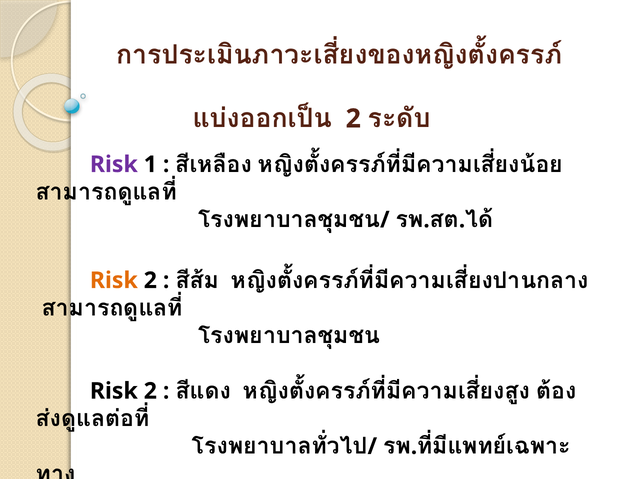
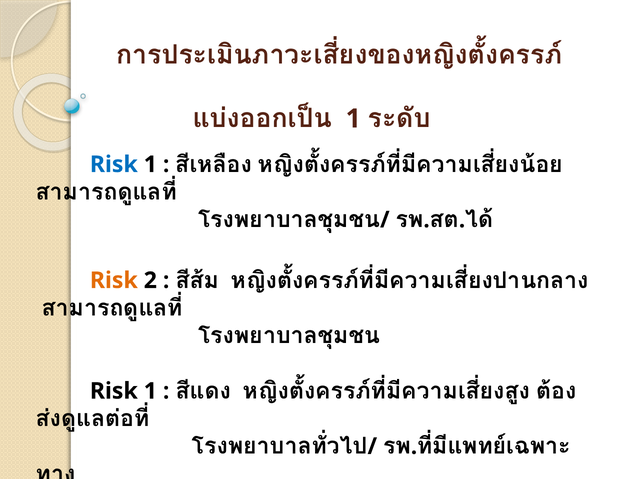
2 at (353, 119): 2 -> 1
Risk at (114, 165) colour: purple -> blue
2 at (150, 391): 2 -> 1
